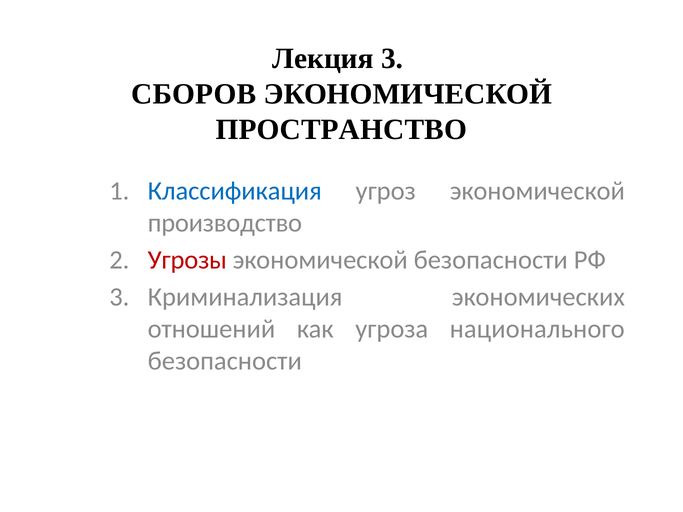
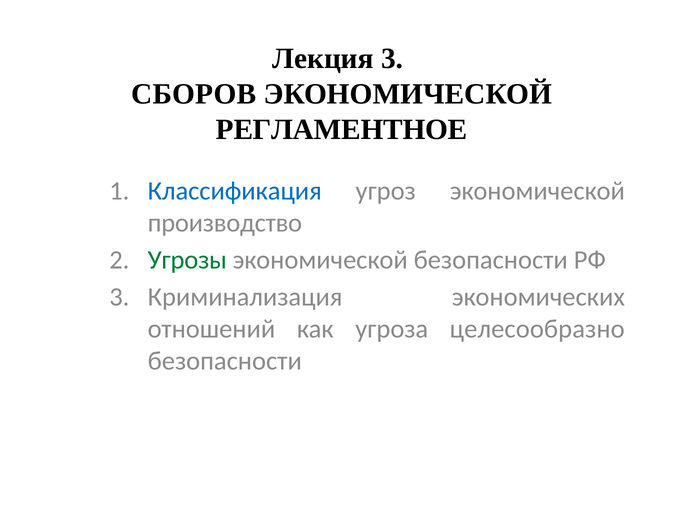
ПРОСТРАНСТВО: ПРОСТРАНСТВО -> РЕГЛАМЕНТНОЕ
Угрозы colour: red -> green
национального: национального -> целесообразно
